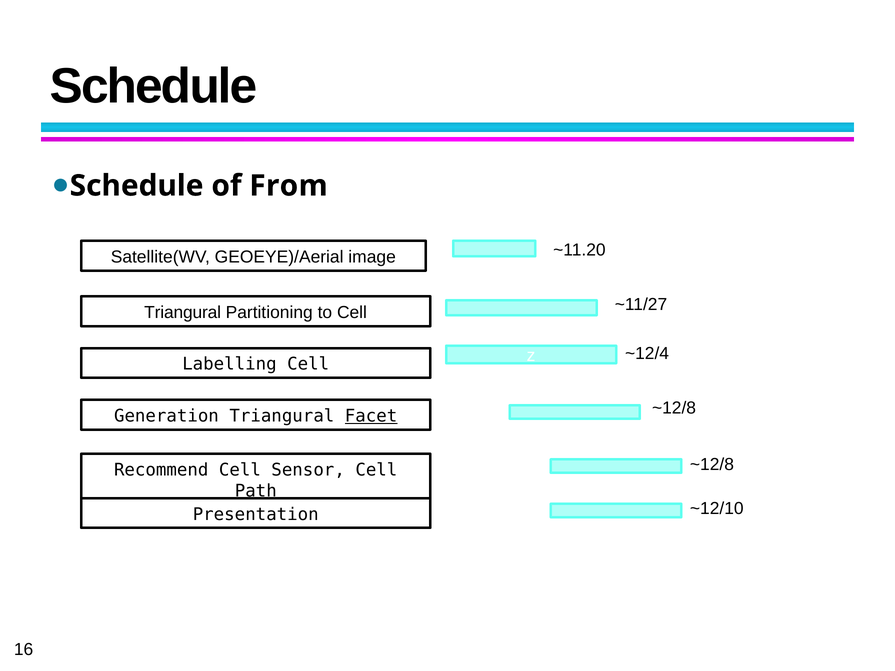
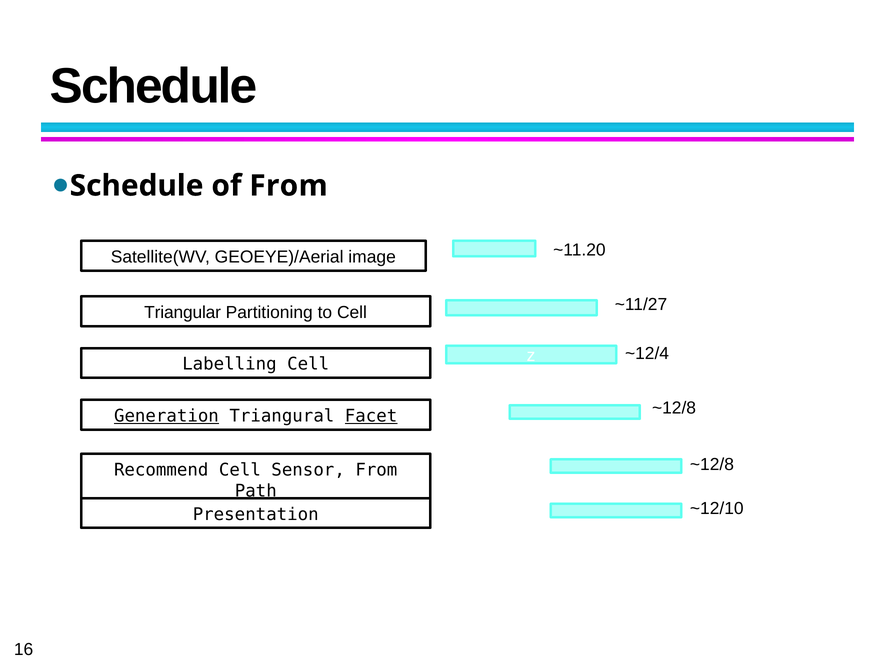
Triangural at (183, 313): Triangural -> Triangular
Generation underline: none -> present
Sensor Cell: Cell -> From
